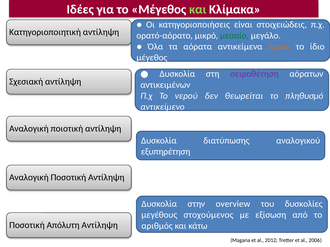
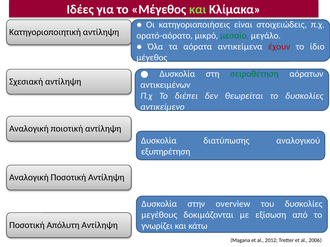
έχουν colour: orange -> red
σειροθέτηση colour: purple -> green
νερού: νερού -> διέπει
το πληθυσμό: πληθυσμό -> δυσκολίες
στοχούμενος: στοχούμενος -> δοκιμάζονται
αριθμός: αριθμός -> γνωρίζει
